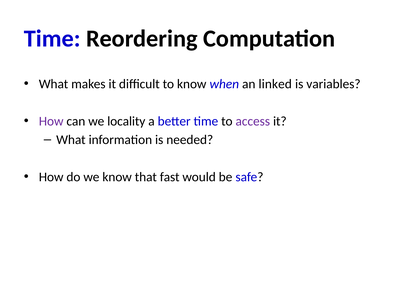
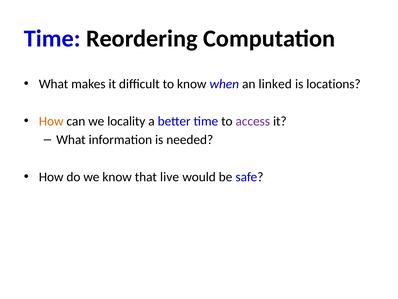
variables: variables -> locations
How at (51, 121) colour: purple -> orange
fast: fast -> live
